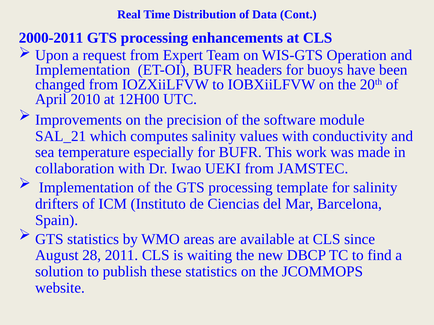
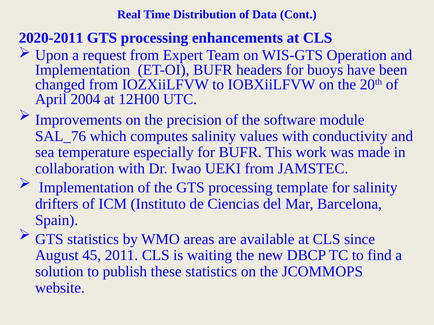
2000-2011: 2000-2011 -> 2020-2011
2010: 2010 -> 2004
SAL_21: SAL_21 -> SAL_76
28: 28 -> 45
